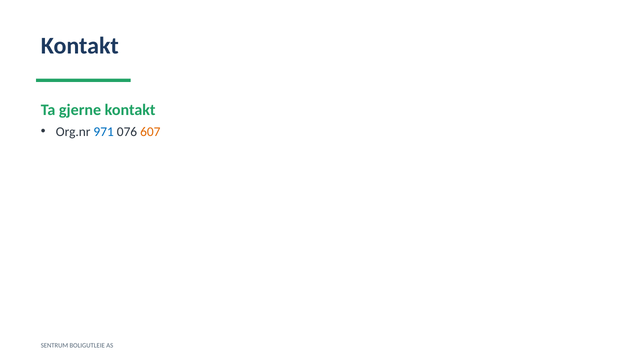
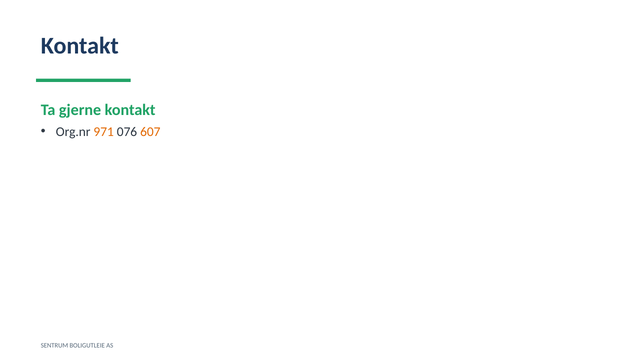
971 colour: blue -> orange
